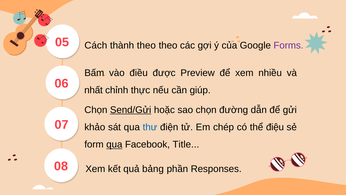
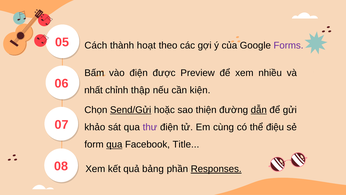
thành theo: theo -> hoạt
vào điều: điều -> điện
thực: thực -> thập
giúp: giúp -> kiện
sao chọn: chọn -> thiện
dẫn underline: none -> present
thư colour: blue -> purple
chép: chép -> cùng
Responses underline: none -> present
